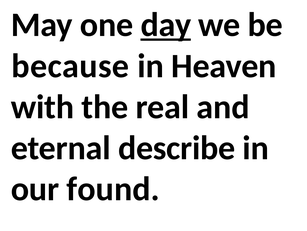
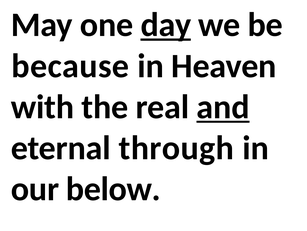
and underline: none -> present
describe: describe -> through
found: found -> below
